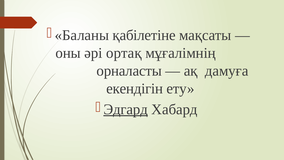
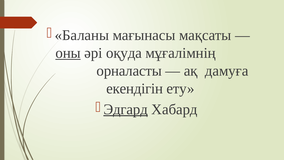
қабілетіне: қабілетіне -> мағынасы
оны underline: none -> present
ортақ: ортақ -> оқуда
